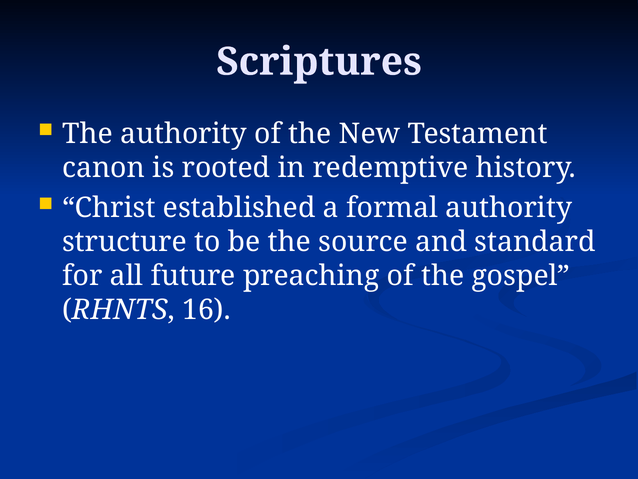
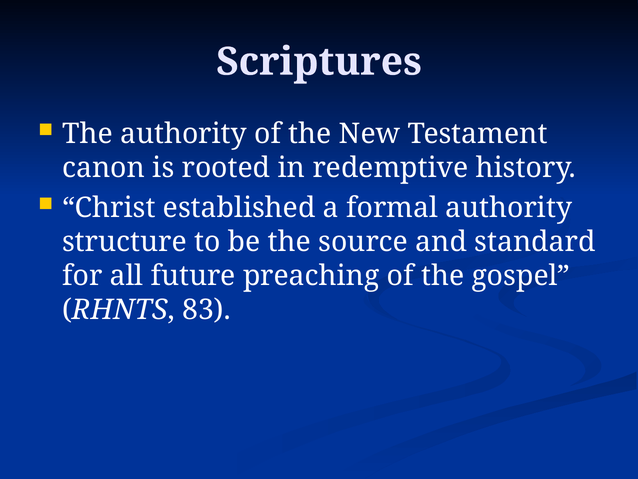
16: 16 -> 83
